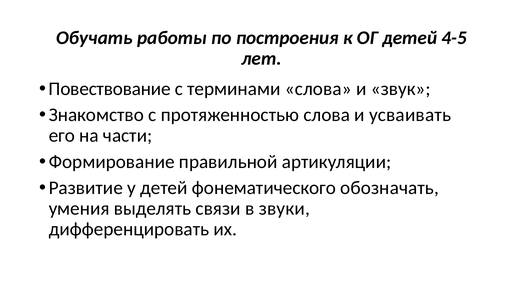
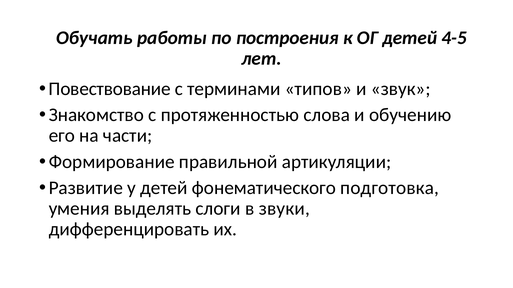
терминами слова: слова -> типов
усваивать: усваивать -> обучению
обозначать: обозначать -> подготовка
связи: связи -> слоги
